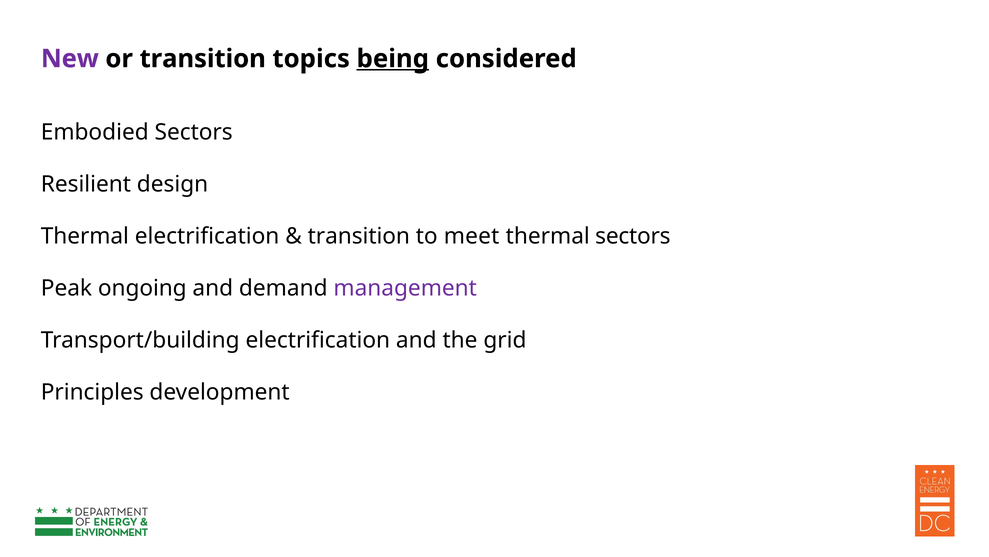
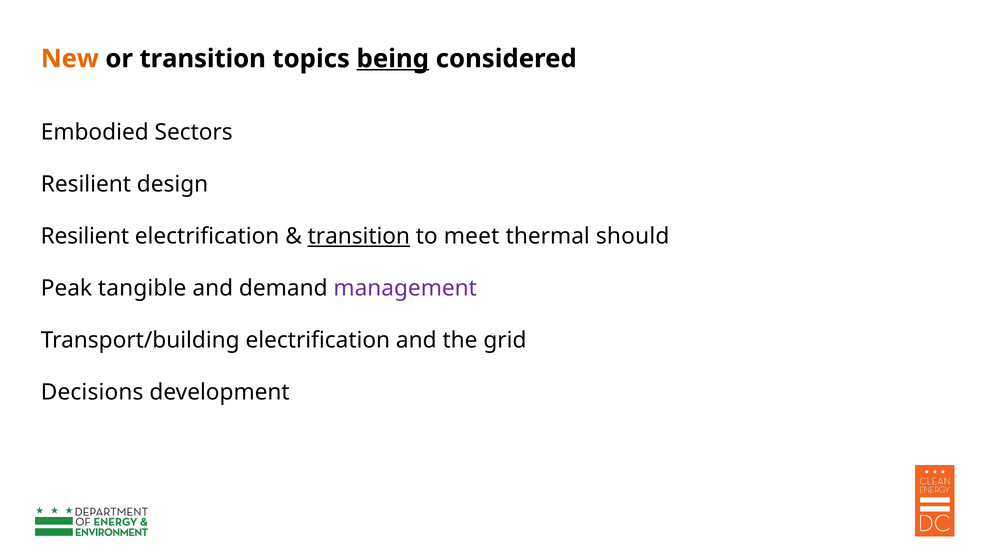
New colour: purple -> orange
Thermal at (85, 236): Thermal -> Resilient
transition at (359, 236) underline: none -> present
thermal sectors: sectors -> should
ongoing: ongoing -> tangible
Principles: Principles -> Decisions
